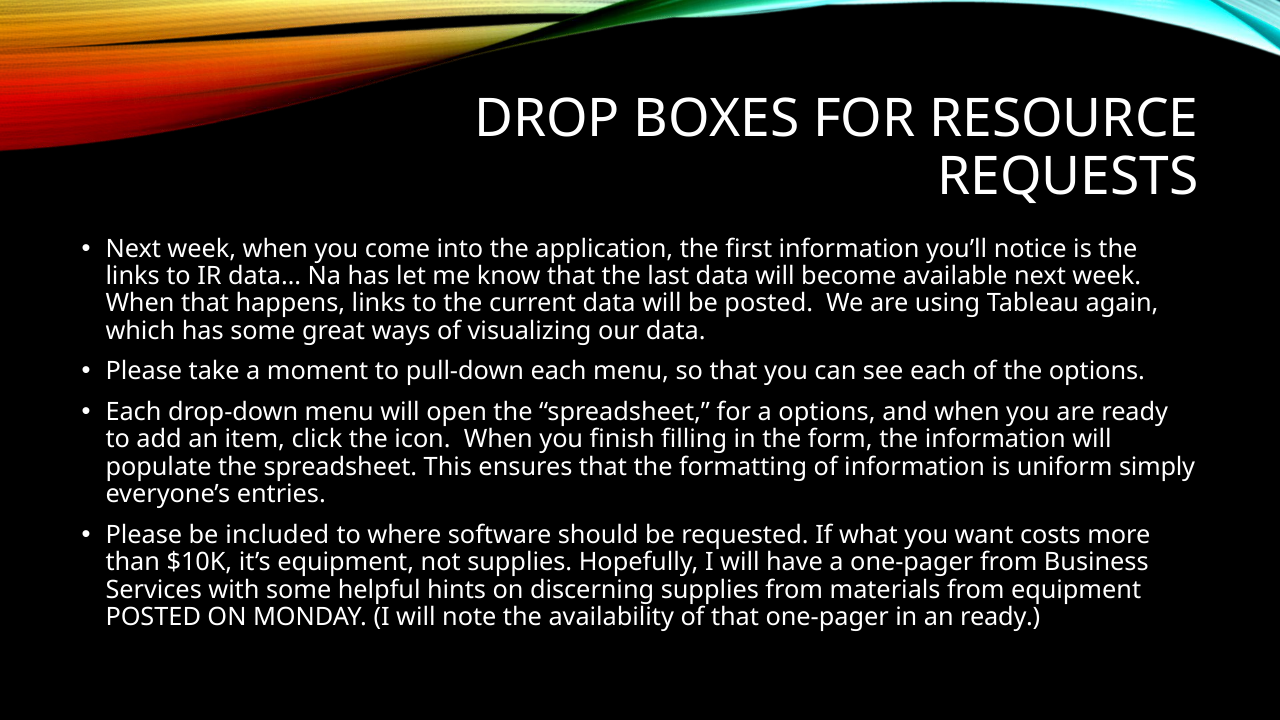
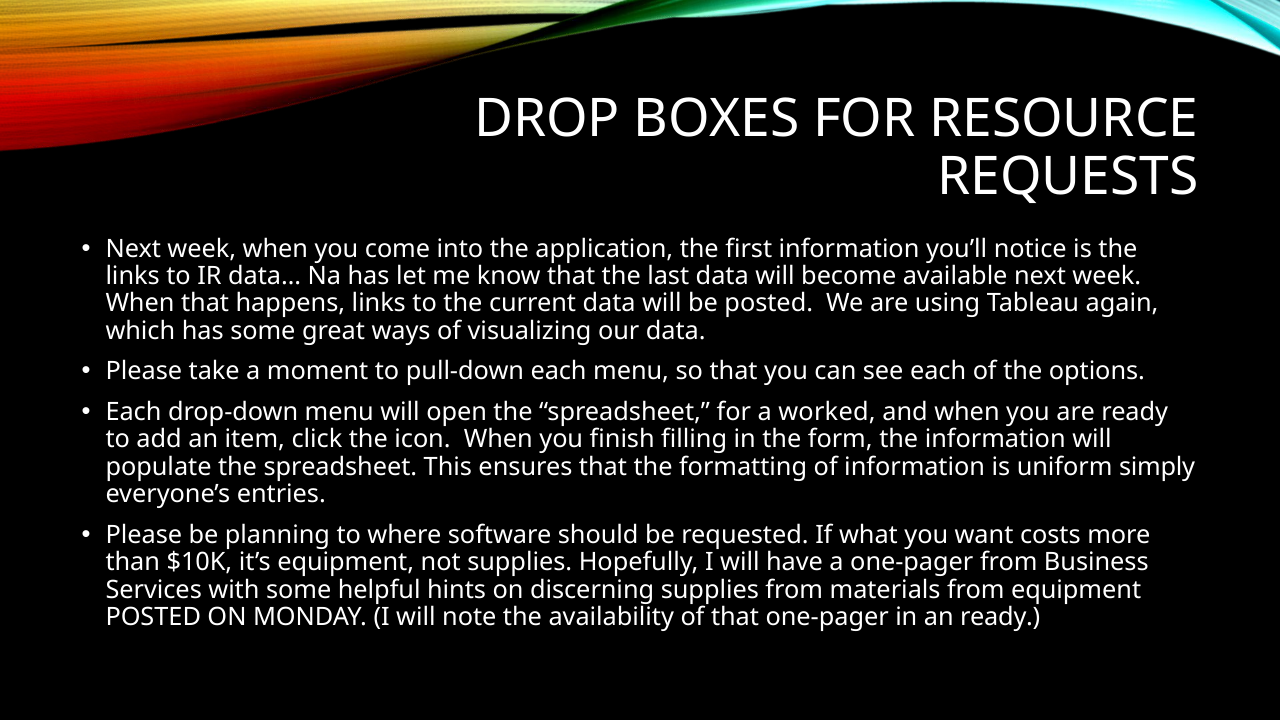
a options: options -> worked
included: included -> planning
